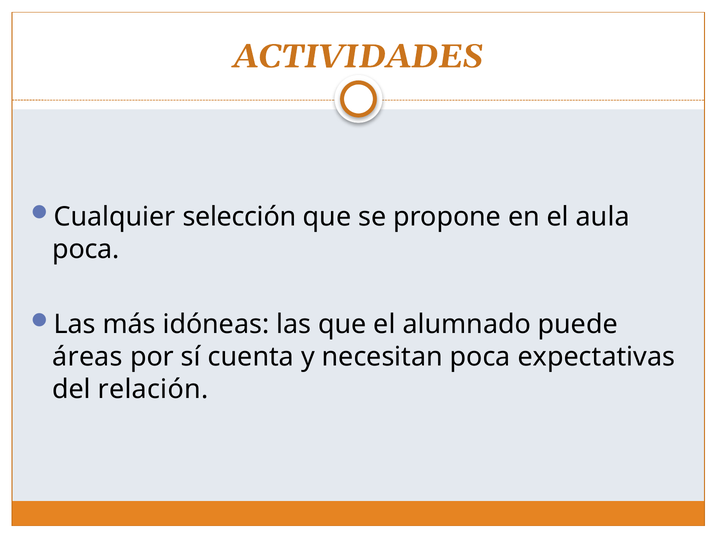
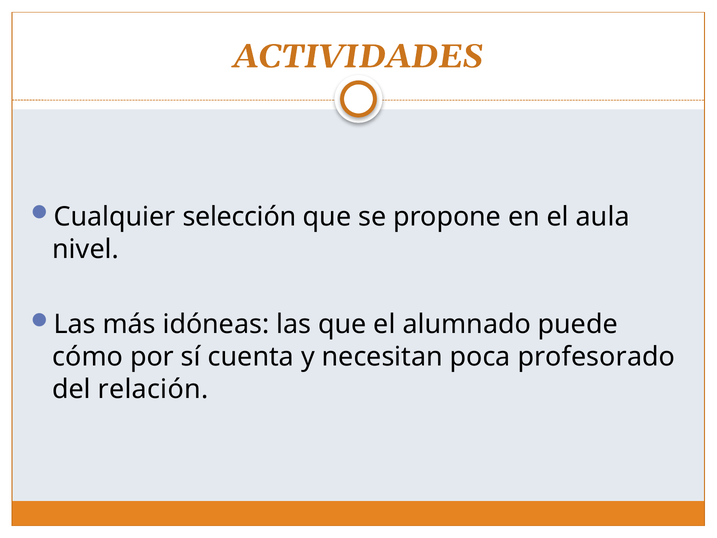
poca at (86, 249): poca -> nivel
áreas: áreas -> cómo
expectativas: expectativas -> profesorado
